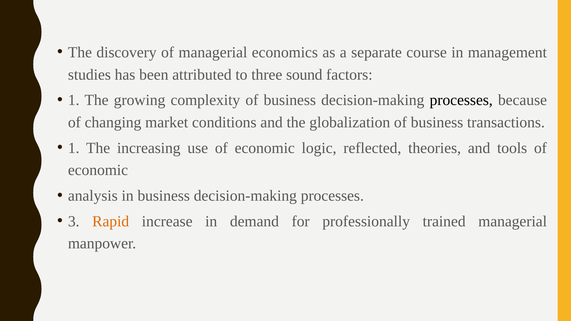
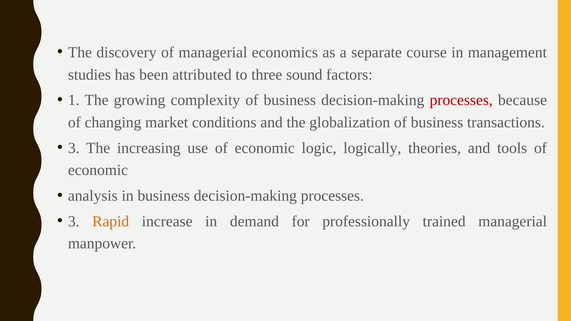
processes at (461, 100) colour: black -> red
1 at (74, 148): 1 -> 3
reflected: reflected -> logically
